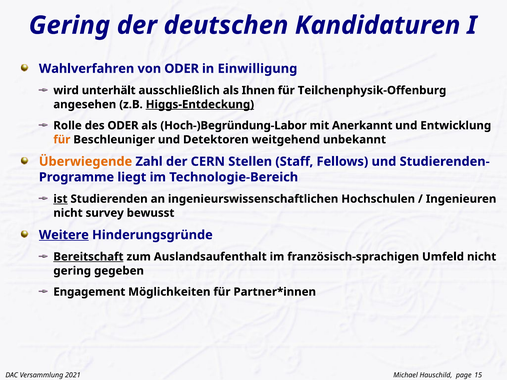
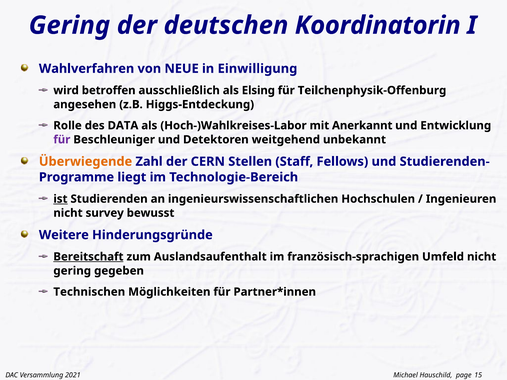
Kandidaturen: Kandidaturen -> Koordinatorin
von ODER: ODER -> NEUE
unterhält: unterhält -> betroffen
Ihnen: Ihnen -> Elsing
Higgs-Entdeckung underline: present -> none
des ODER: ODER -> DATA
Hoch-)Begründung-Labor: Hoch-)Begründung-Labor -> Hoch-)Wahlkreises-Labor
für at (62, 140) colour: orange -> purple
Weitere underline: present -> none
Engagement: Engagement -> Technischen
